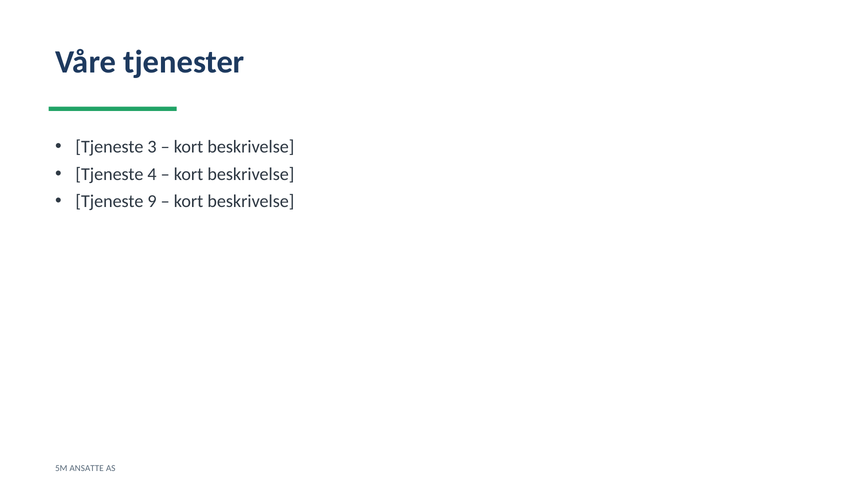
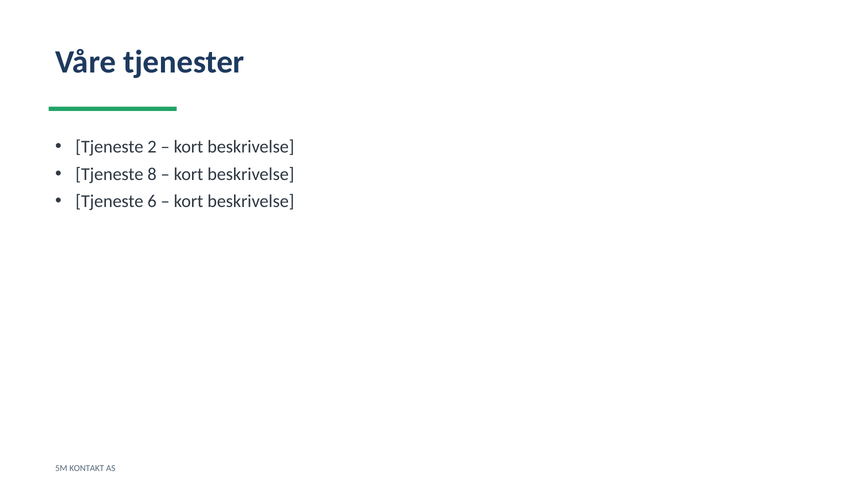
3: 3 -> 2
4: 4 -> 8
9: 9 -> 6
ANSATTE: ANSATTE -> KONTAKT
